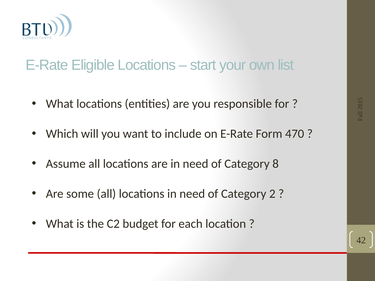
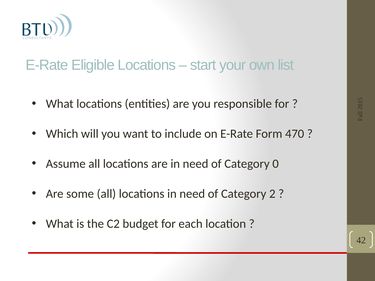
Category 8: 8 -> 0
